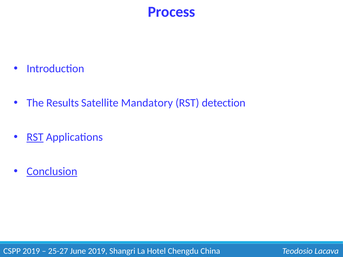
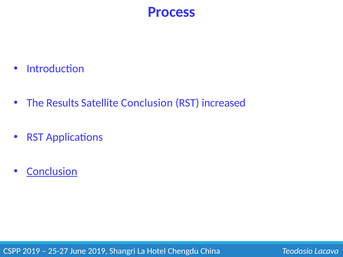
Satellite Mandatory: Mandatory -> Conclusion
detection: detection -> increased
RST at (35, 137) underline: present -> none
